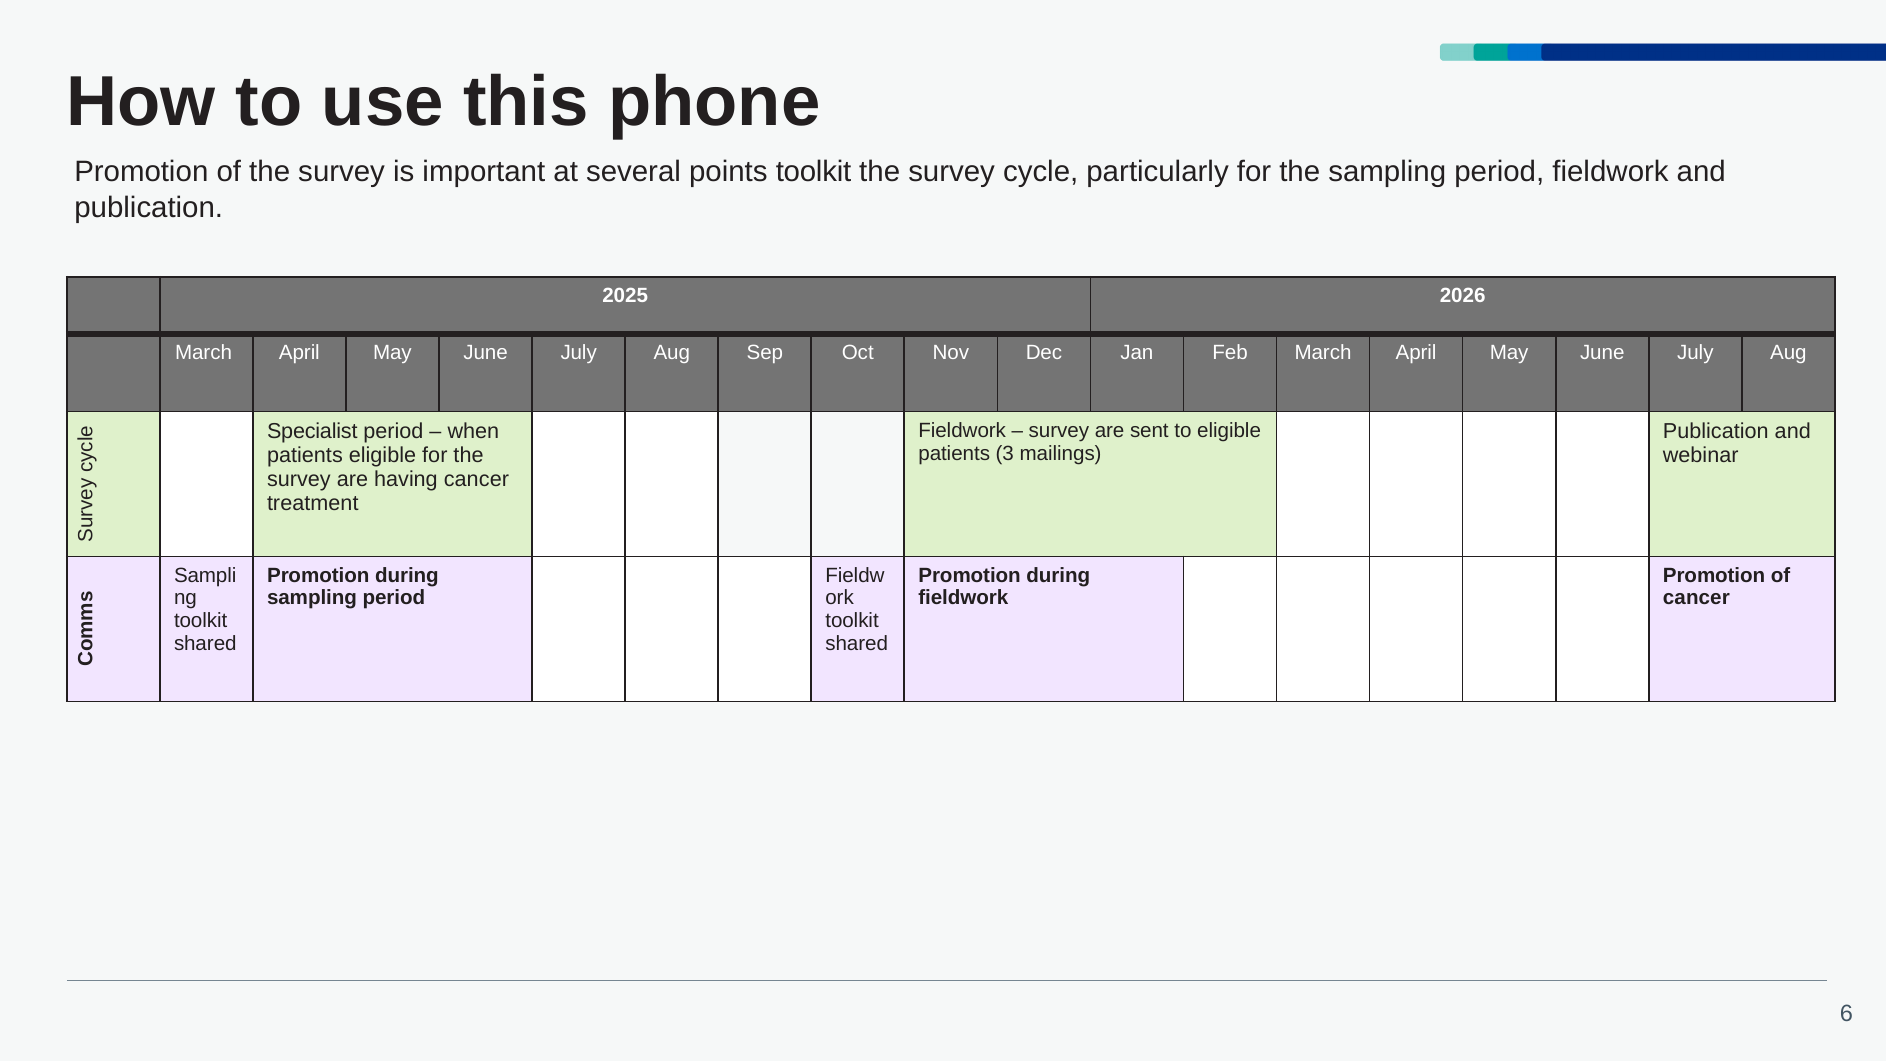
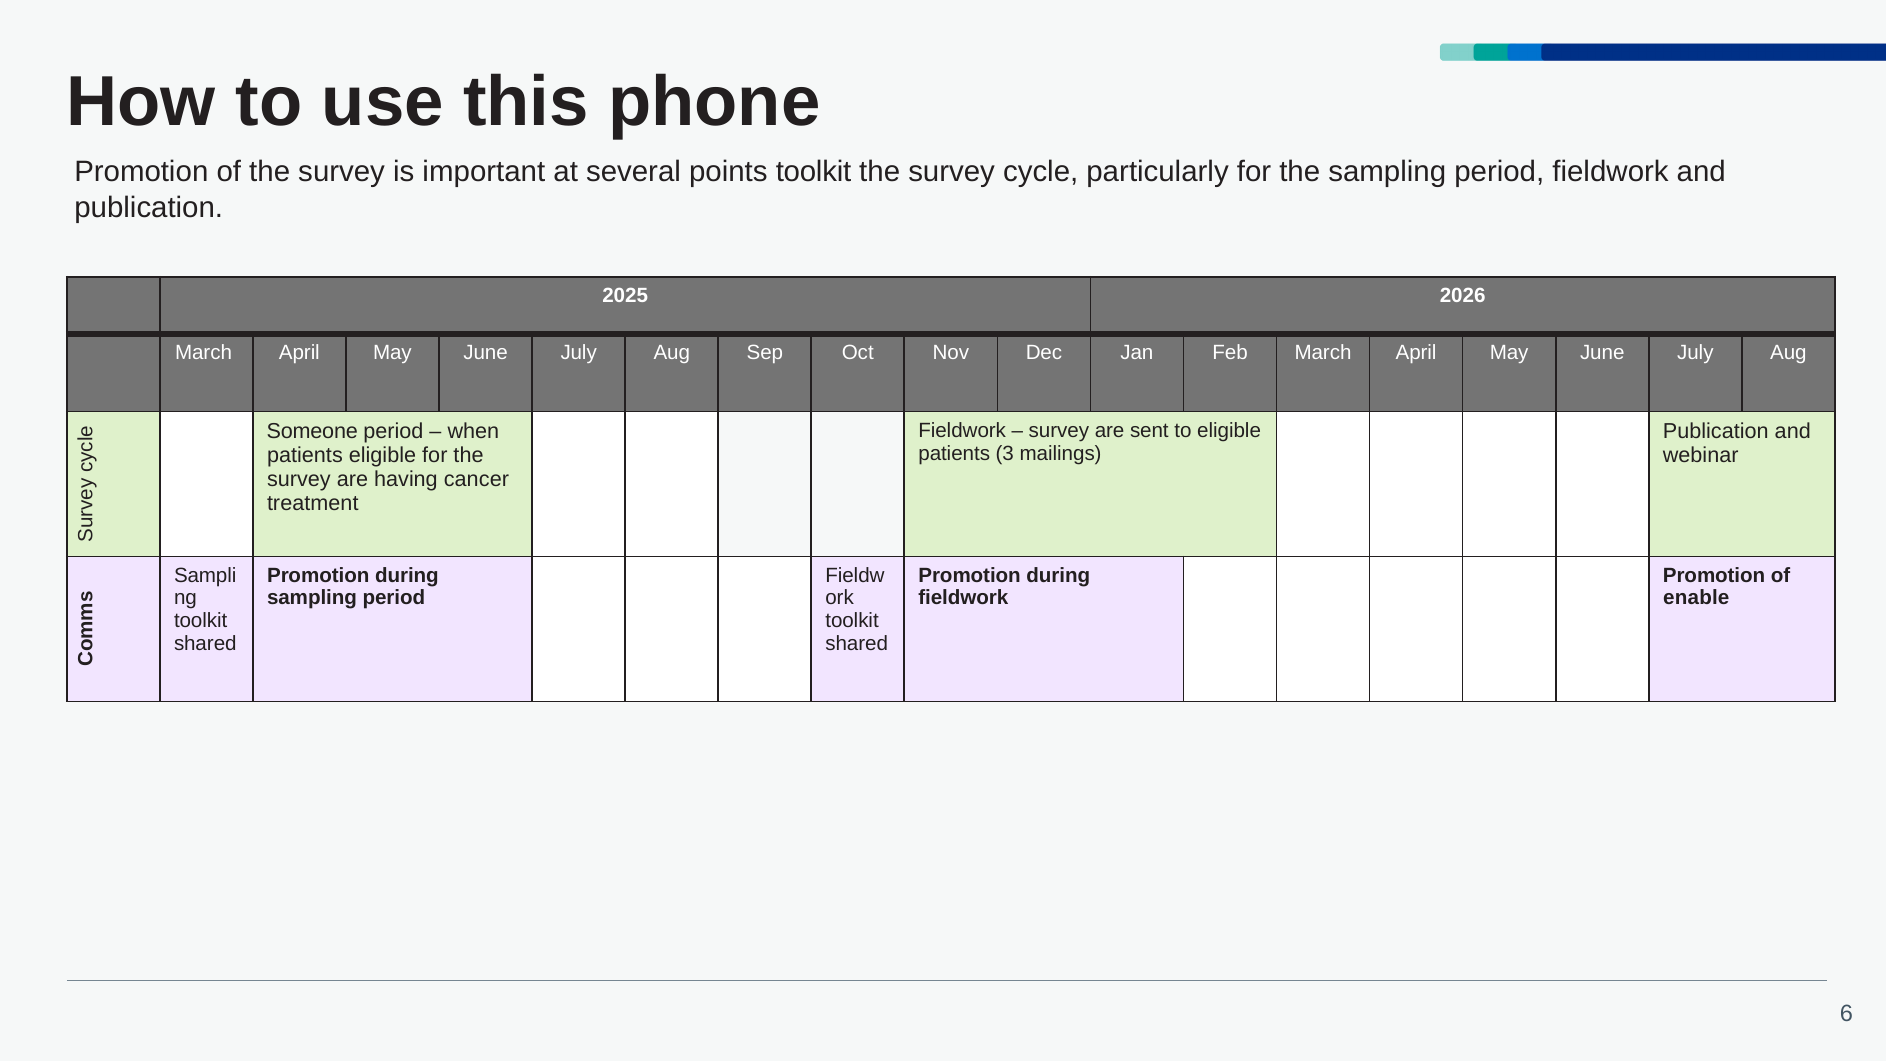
Specialist: Specialist -> Someone
cancer at (1696, 598): cancer -> enable
